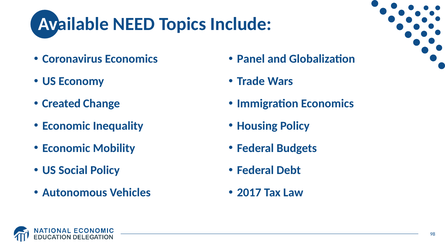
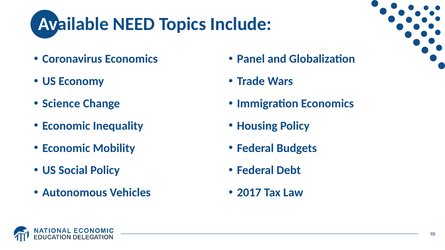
Created: Created -> Science
